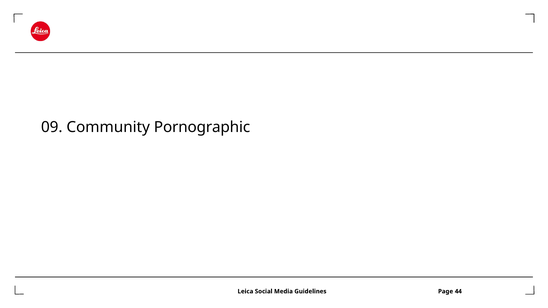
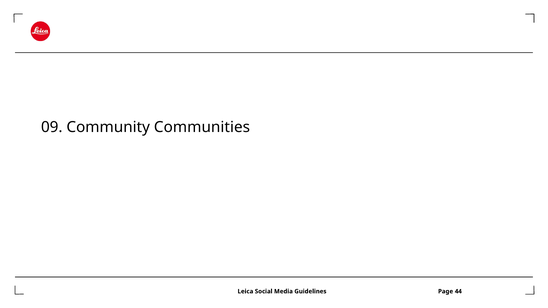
Pornographic: Pornographic -> Communities
